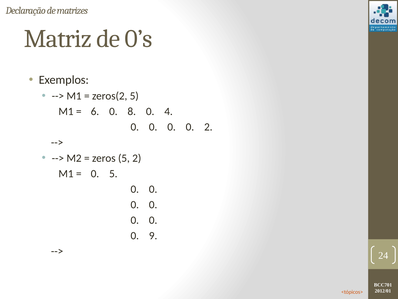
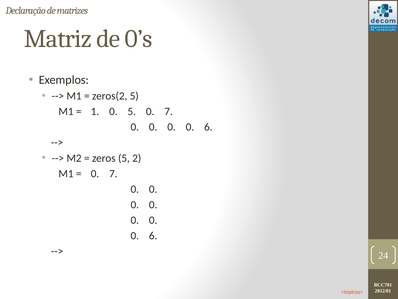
6: 6 -> 1
0 8: 8 -> 5
4 at (169, 111): 4 -> 7
2 at (208, 127): 2 -> 6
5 at (113, 173): 5 -> 7
9 at (153, 235): 9 -> 6
